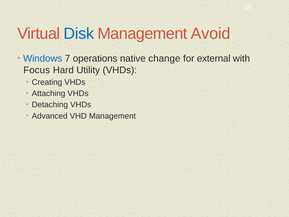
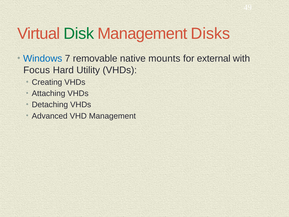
Disk colour: blue -> green
Avoid: Avoid -> Disks
operations: operations -> removable
change: change -> mounts
